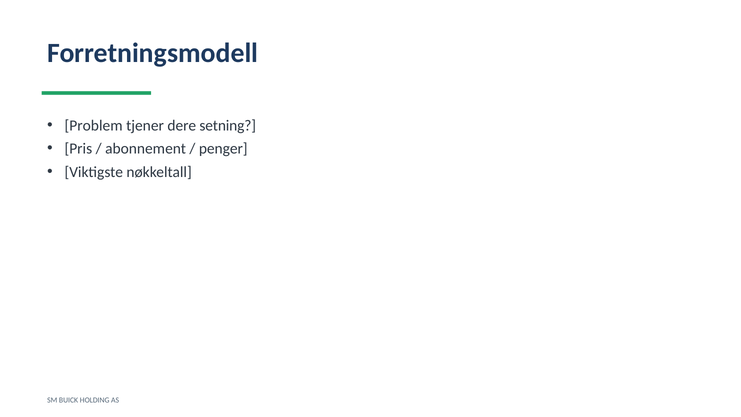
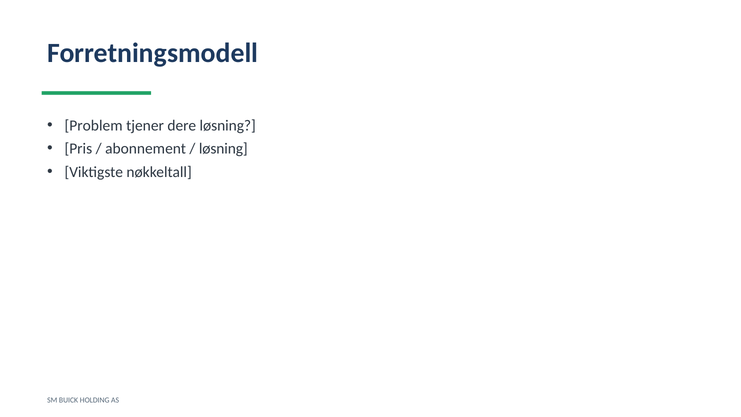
dere setning: setning -> løsning
penger at (223, 149): penger -> løsning
